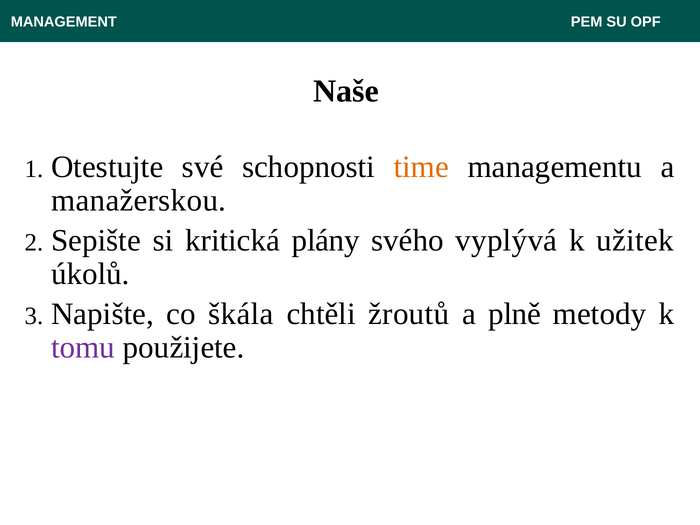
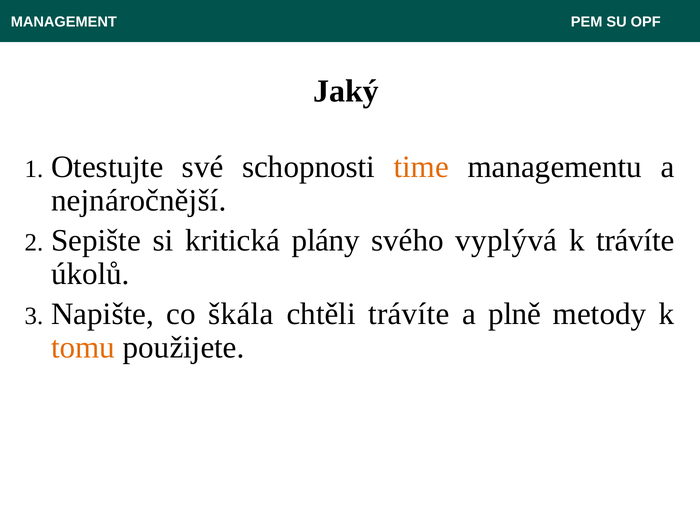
Naše: Naše -> Jaký
manažerskou: manažerskou -> nejnáročnější
k užitek: užitek -> trávíte
chtěli žroutů: žroutů -> trávíte
tomu colour: purple -> orange
